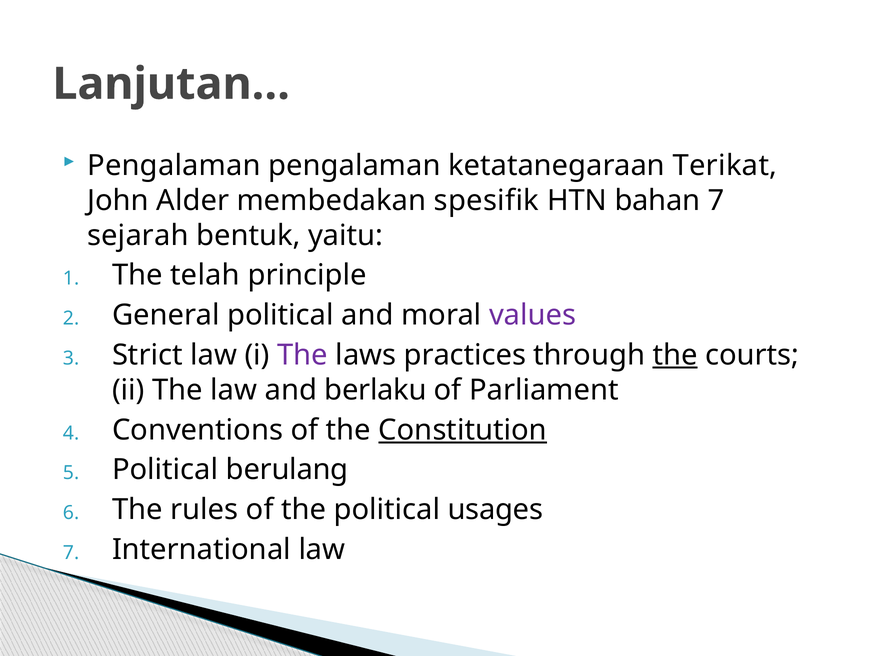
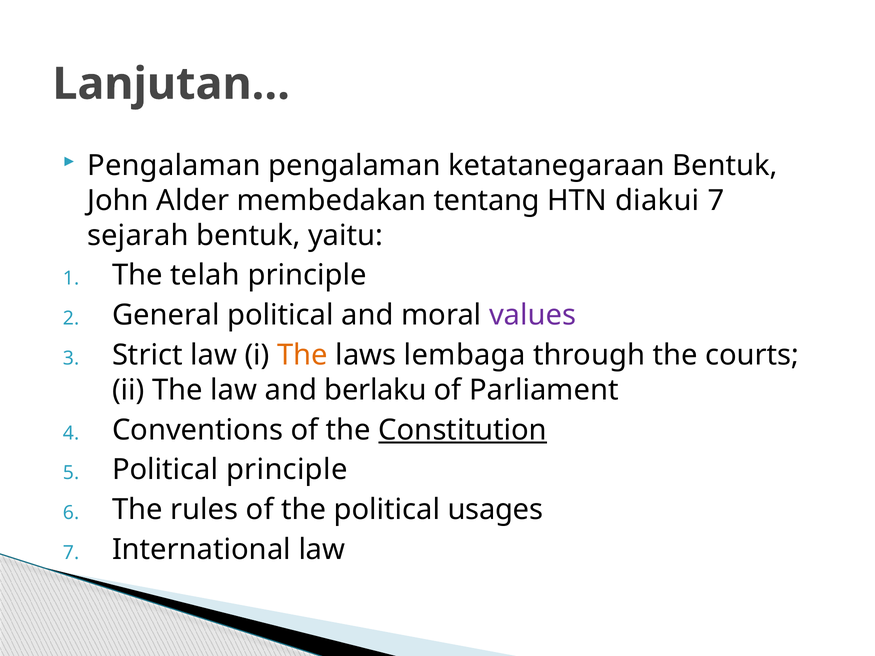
ketatanegaraan Terikat: Terikat -> Bentuk
spesifik: spesifik -> tentang
bahan: bahan -> diakui
The at (303, 355) colour: purple -> orange
practices: practices -> lembaga
the at (675, 355) underline: present -> none
Political berulang: berulang -> principle
